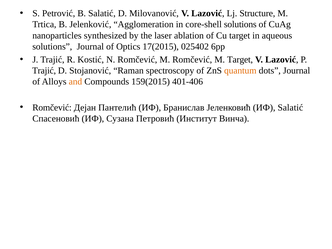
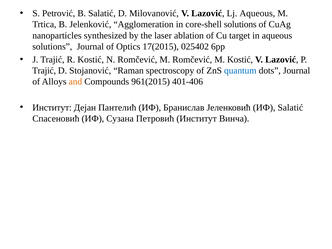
Lj Structure: Structure -> Aqueous
M Target: Target -> Kostić
quantum colour: orange -> blue
159(2015: 159(2015 -> 961(2015
Romčević at (52, 107): Romčević -> Институт
